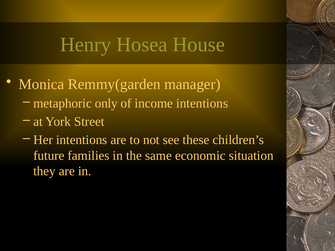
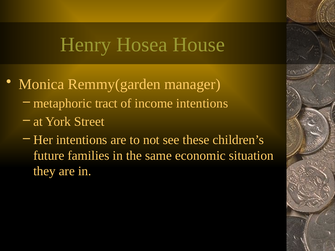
only: only -> tract
